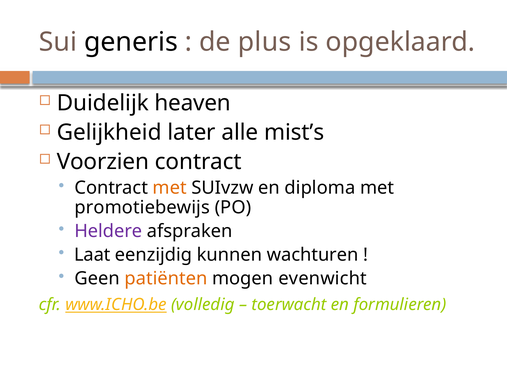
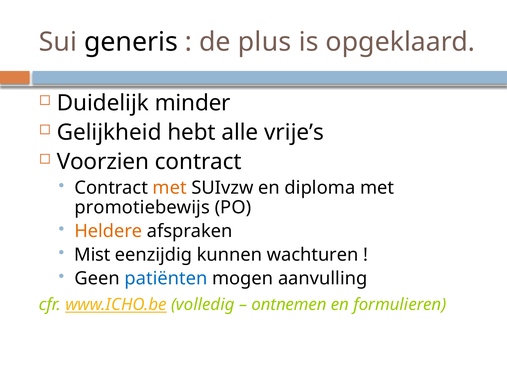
heaven: heaven -> minder
later: later -> hebt
mist’s: mist’s -> vrije’s
Heldere colour: purple -> orange
Laat: Laat -> Mist
patiënten colour: orange -> blue
evenwicht: evenwicht -> aanvulling
toerwacht: toerwacht -> ontnemen
